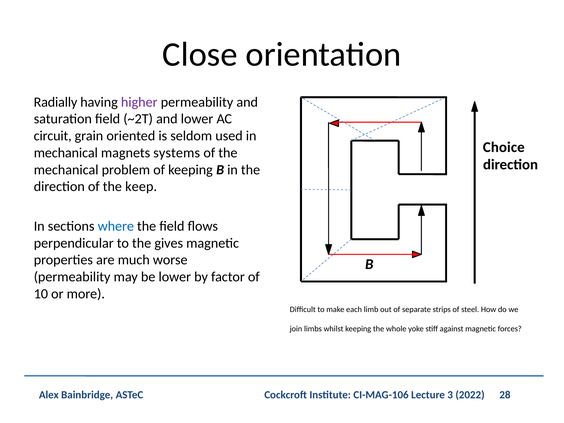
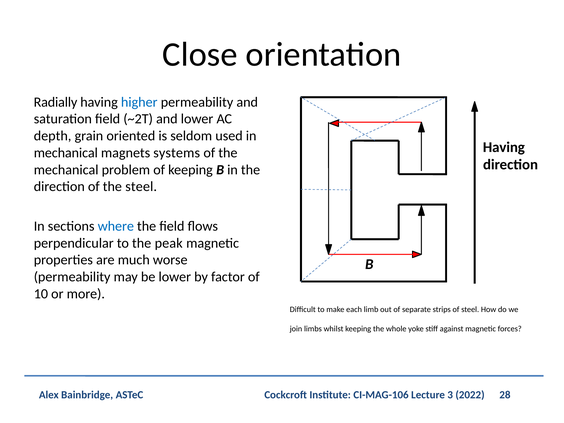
higher colour: purple -> blue
circuit: circuit -> depth
Choice at (504, 147): Choice -> Having
the keep: keep -> steel
gives: gives -> peak
